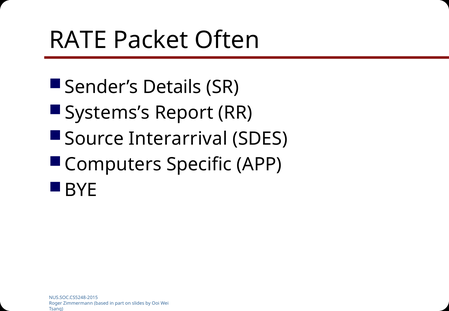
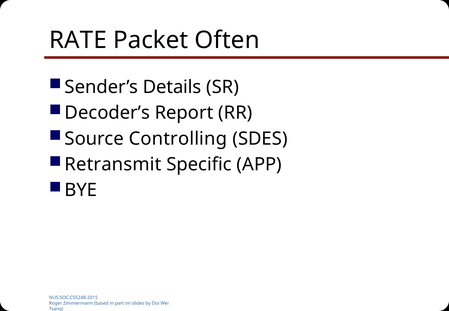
Systems’s: Systems’s -> Decoder’s
Interarrival: Interarrival -> Controlling
Computers: Computers -> Retransmit
